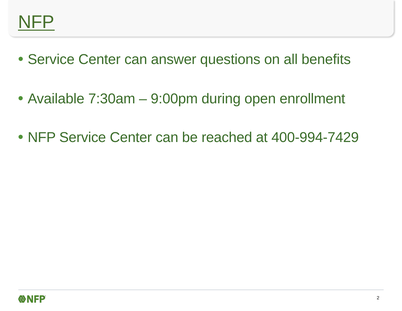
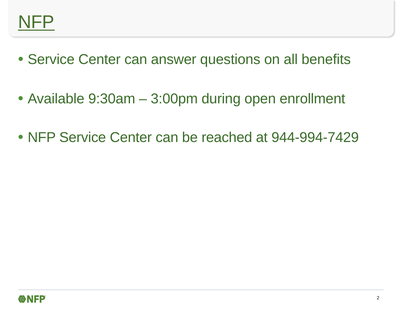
7:30am: 7:30am -> 9:30am
9:00pm: 9:00pm -> 3:00pm
400-994-7429: 400-994-7429 -> 944-994-7429
